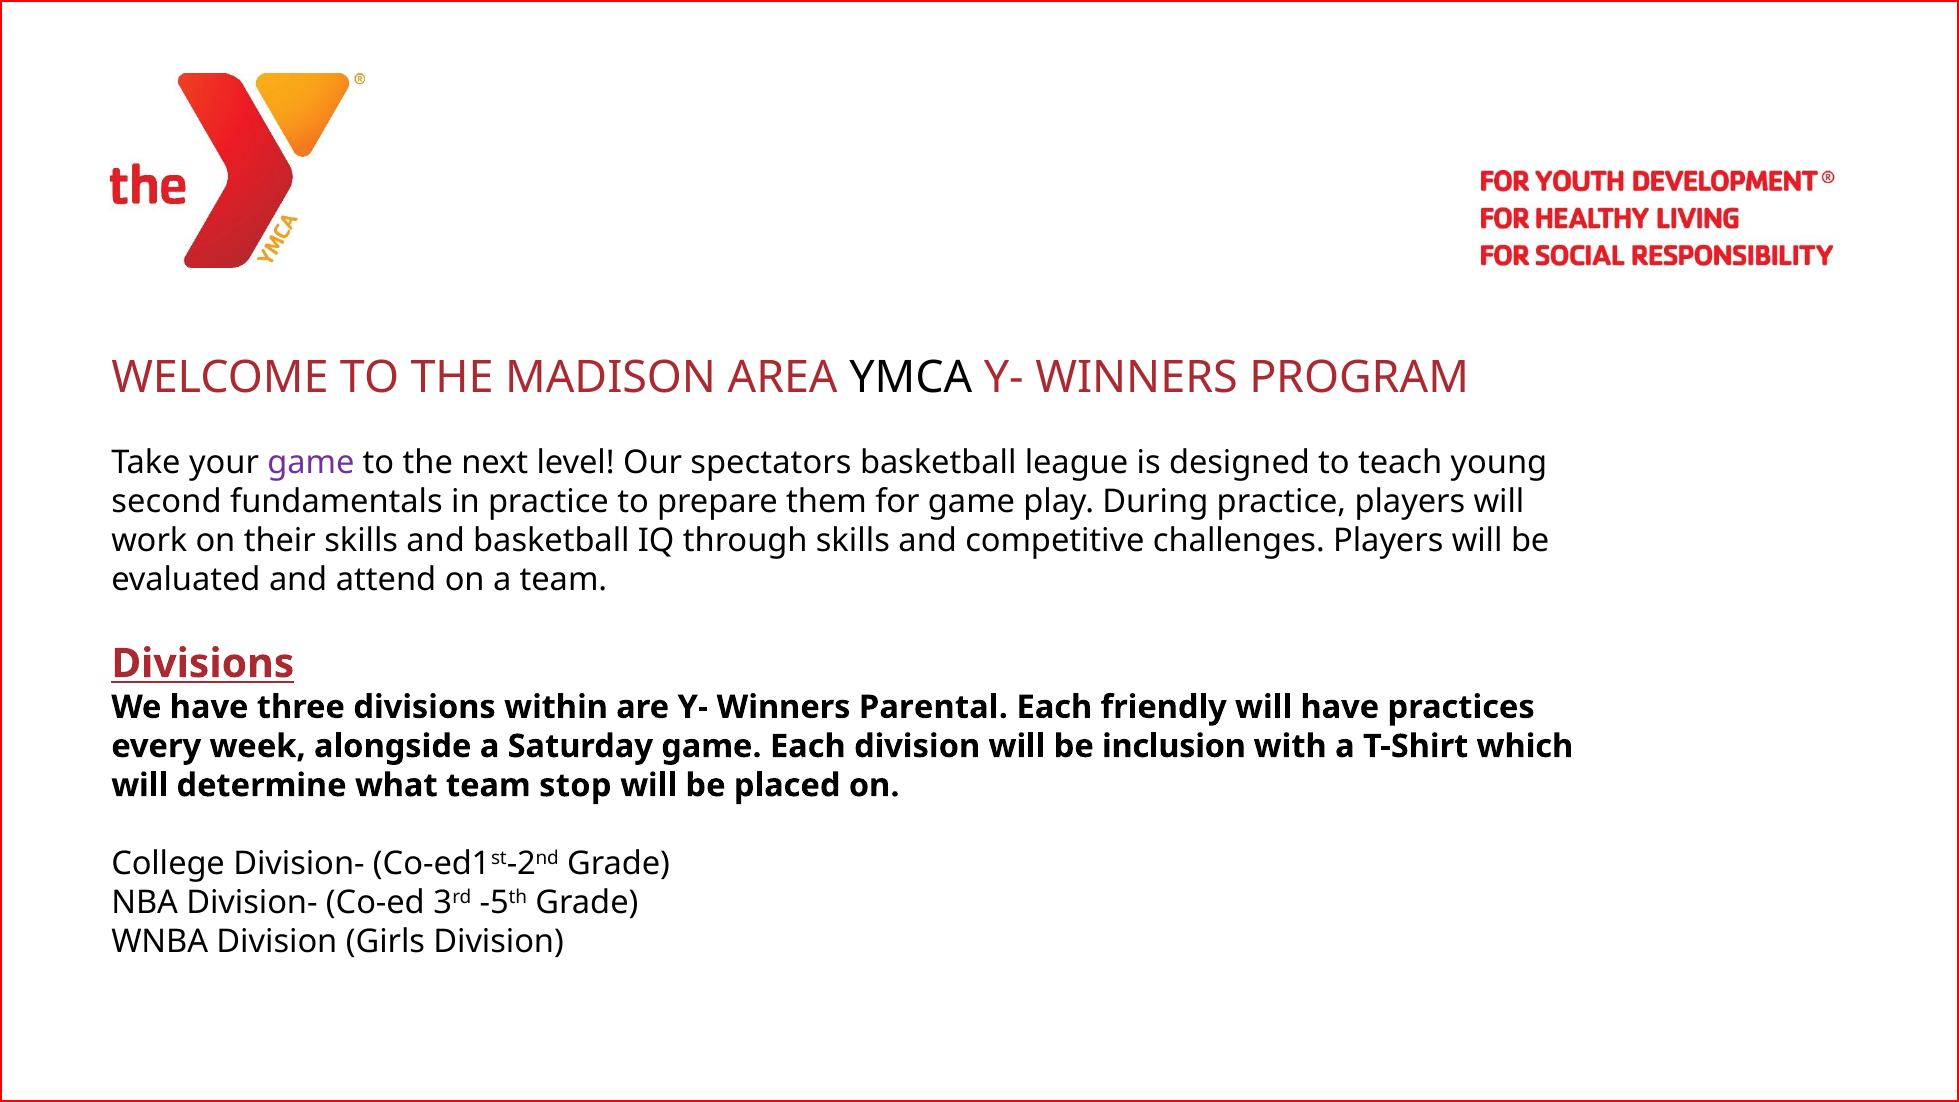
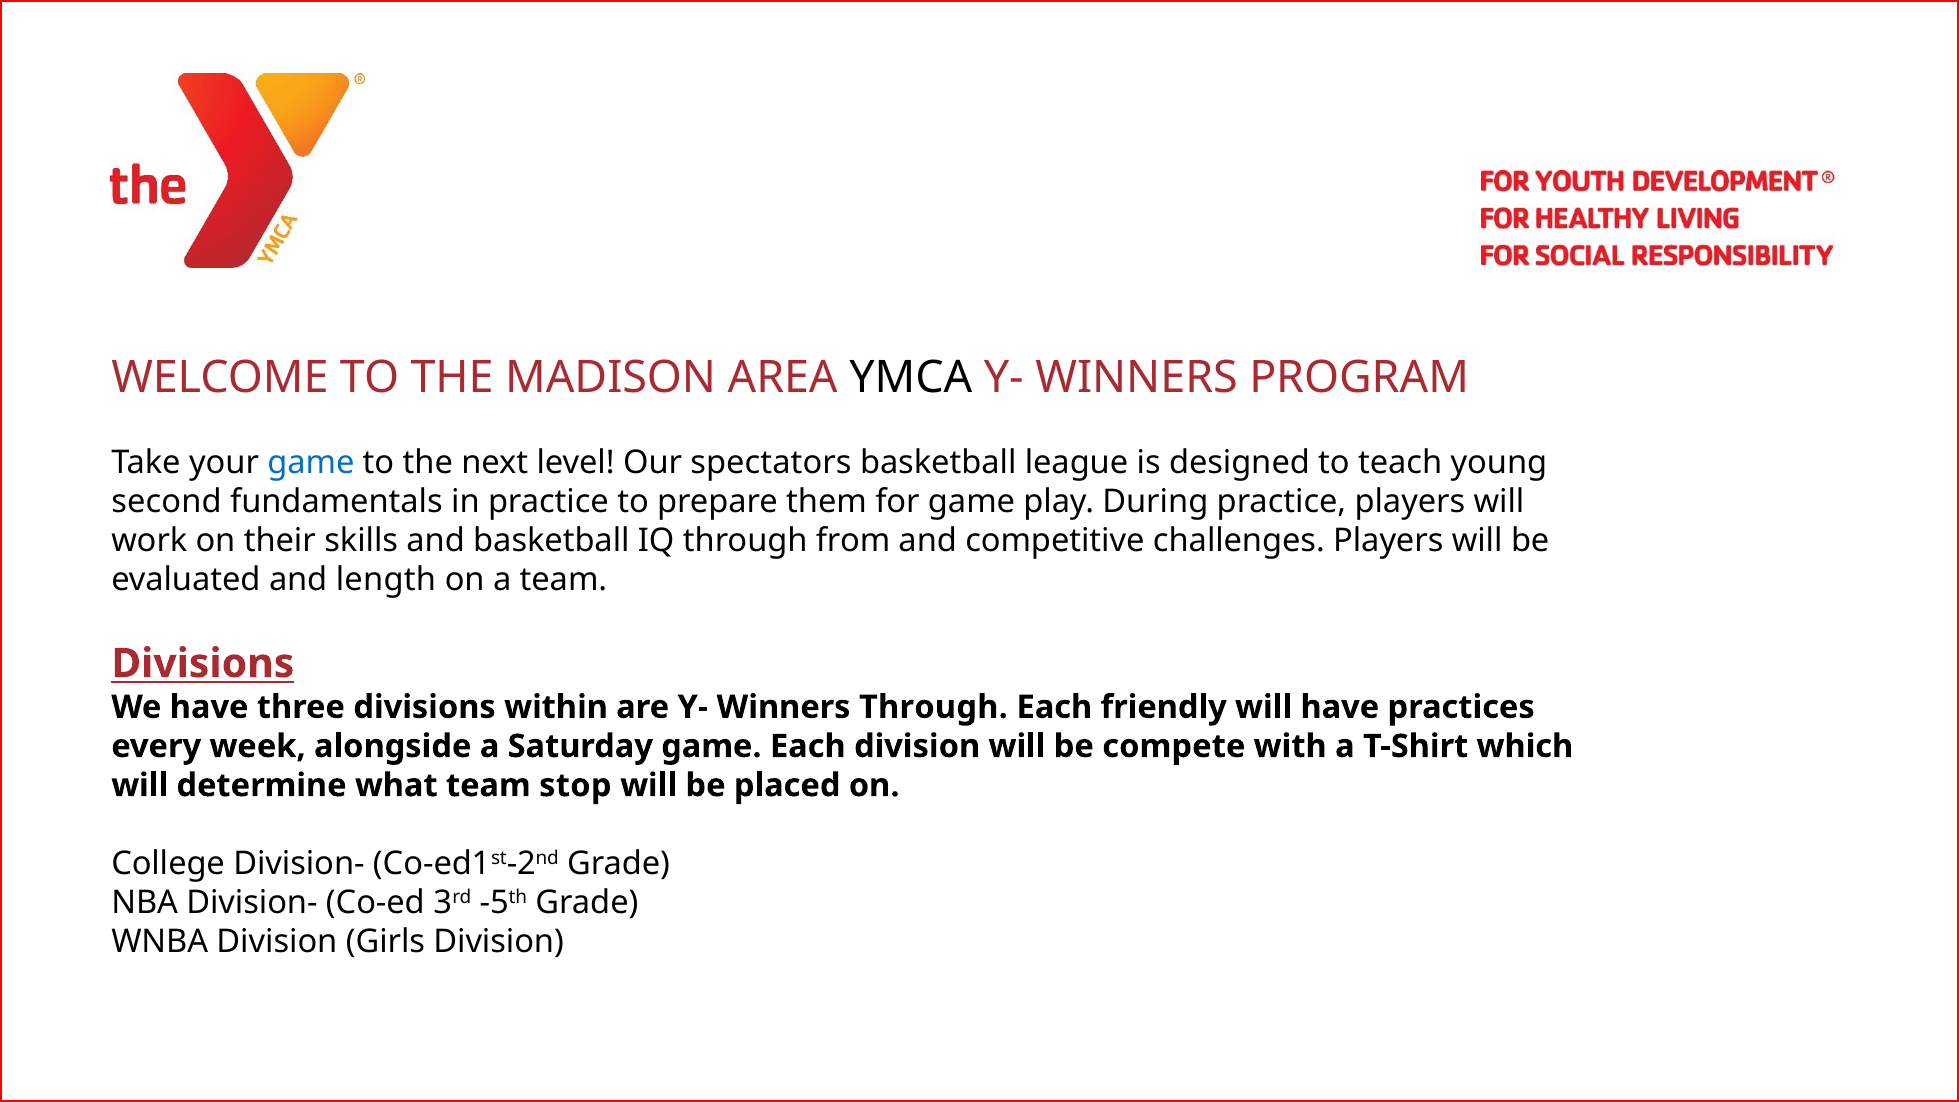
game at (311, 462) colour: purple -> blue
through skills: skills -> from
attend: attend -> length
Winners Parental: Parental -> Through
inclusion: inclusion -> compete
